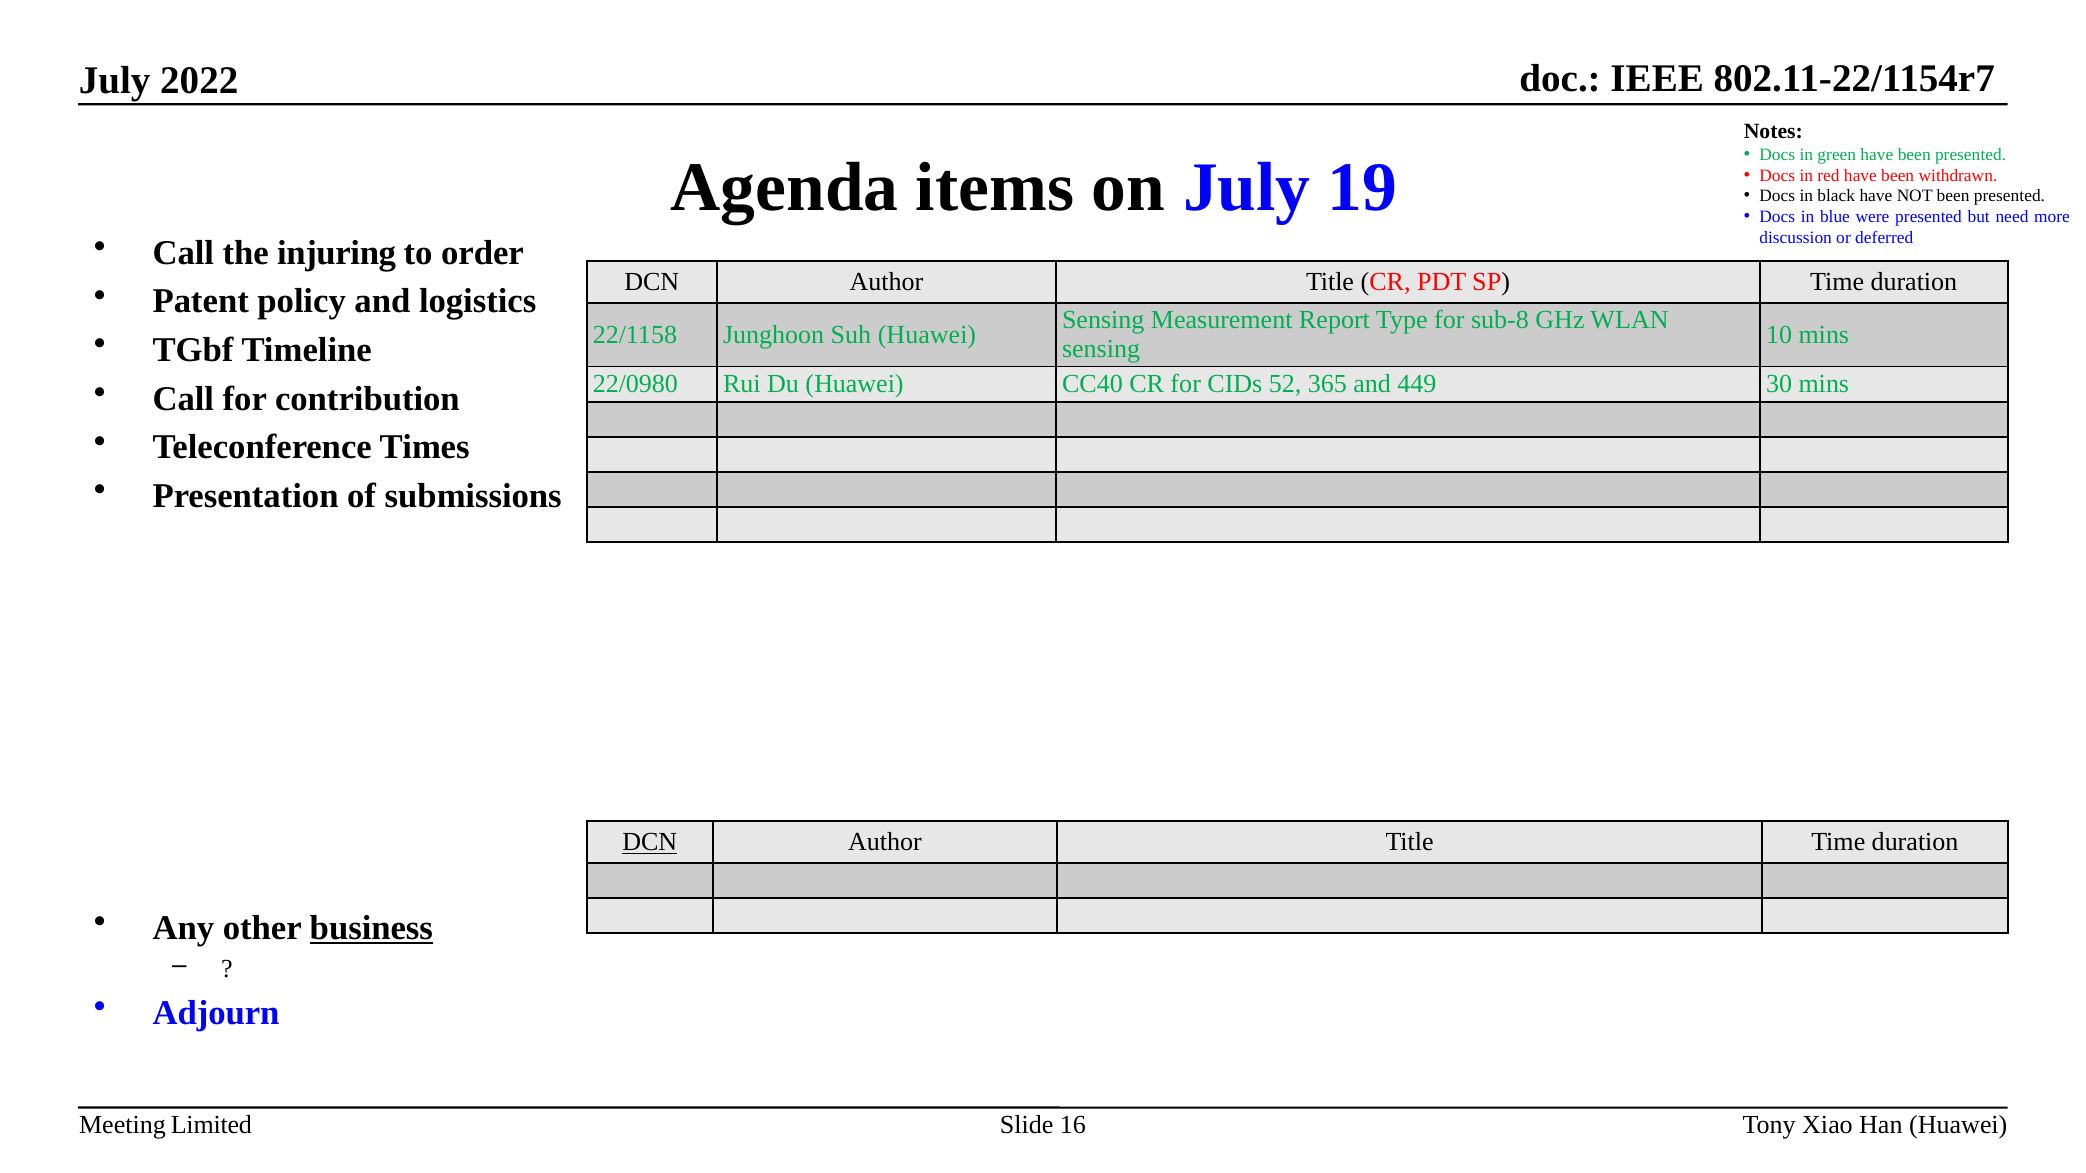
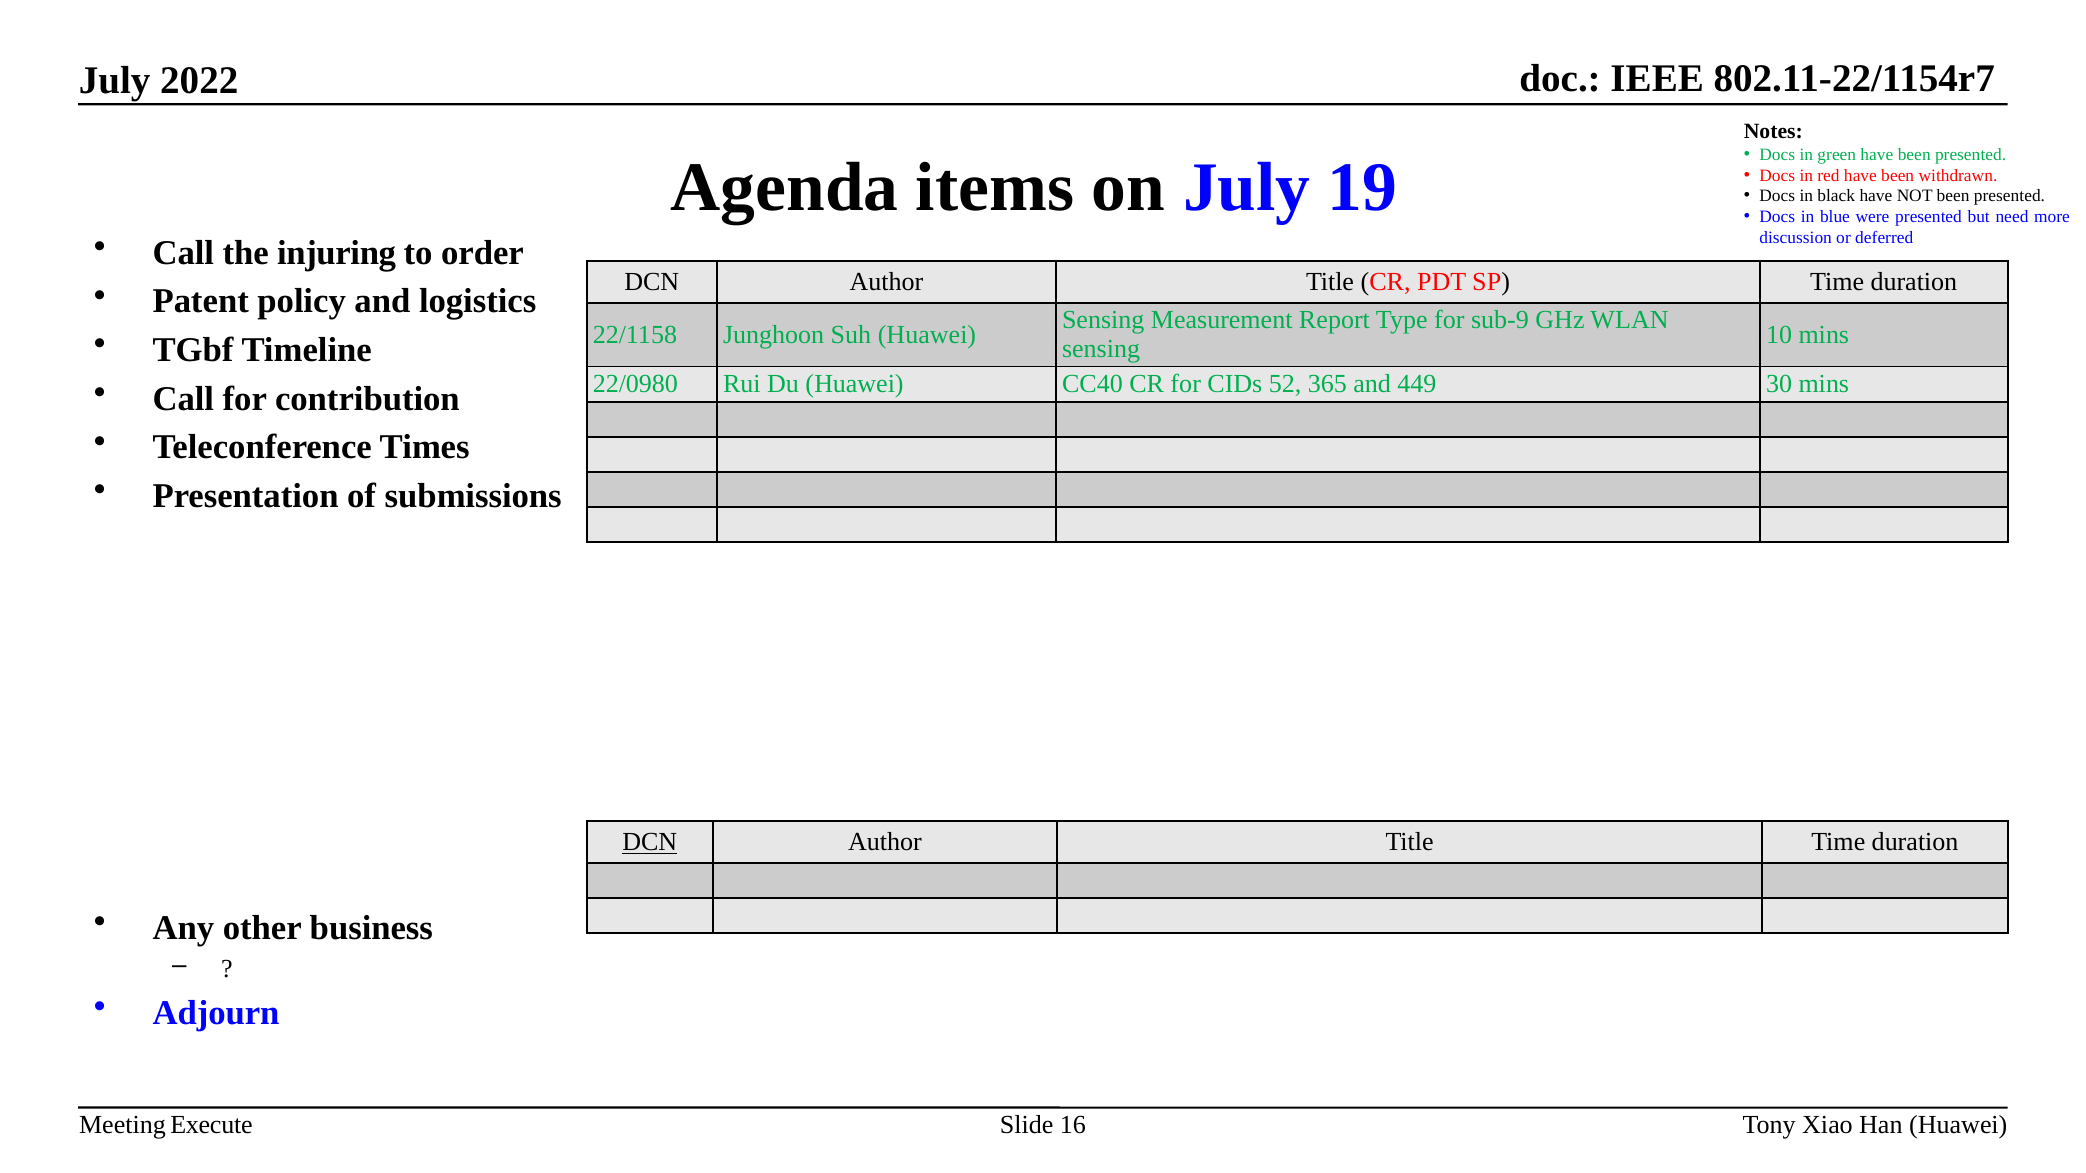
sub-8: sub-8 -> sub-9
business underline: present -> none
Limited: Limited -> Execute
